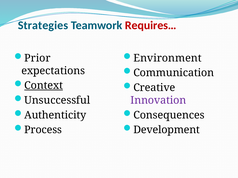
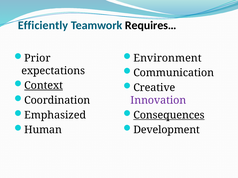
Strategies: Strategies -> Efficiently
Requires… colour: red -> black
Unsuccessful: Unsuccessful -> Coordination
Authenticity: Authenticity -> Emphasized
Consequences underline: none -> present
Process: Process -> Human
